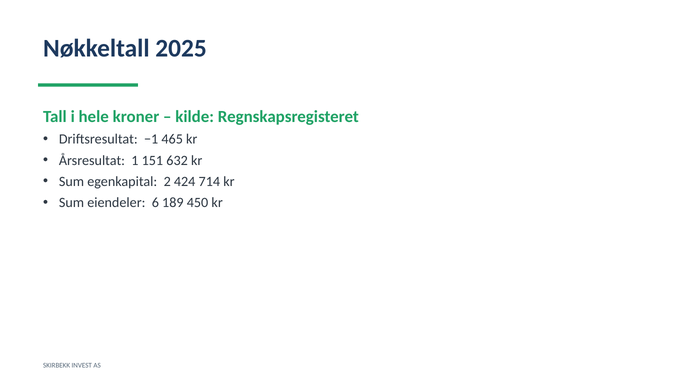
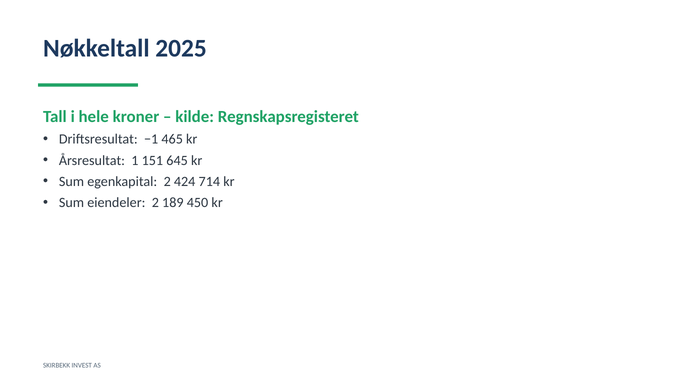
632: 632 -> 645
eiendeler 6: 6 -> 2
